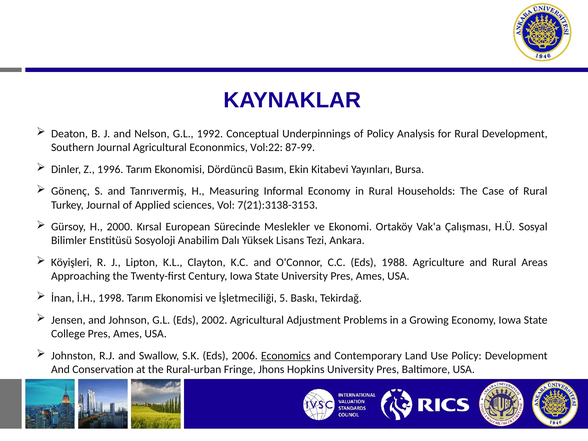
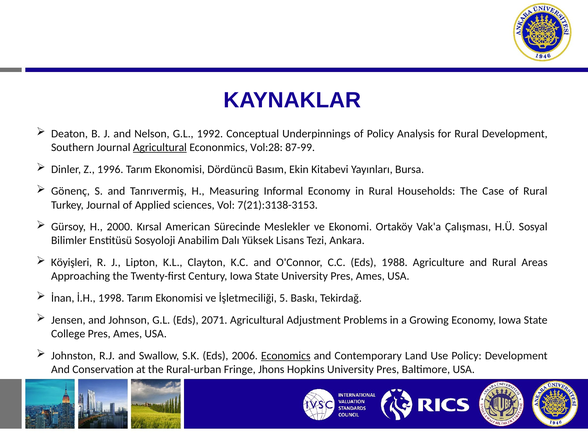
Agricultural at (160, 147) underline: none -> present
Vol:22: Vol:22 -> Vol:28
European: European -> American
2002: 2002 -> 2071
